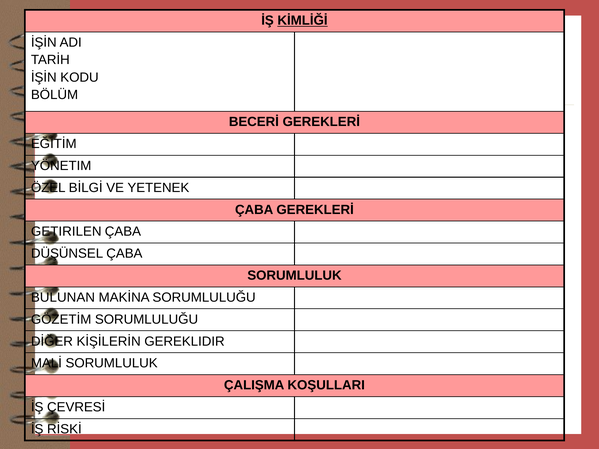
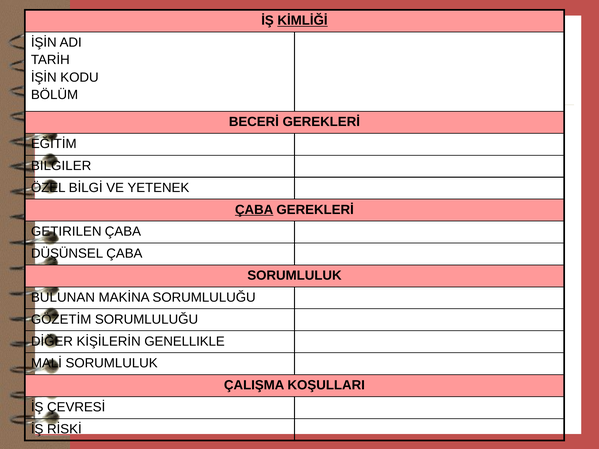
YÖNETIM: YÖNETIM -> BILGILER
ÇABA at (254, 210) underline: none -> present
GEREKLIDIR: GEREKLIDIR -> GENELLIKLE
